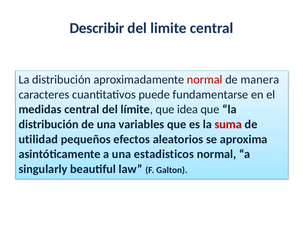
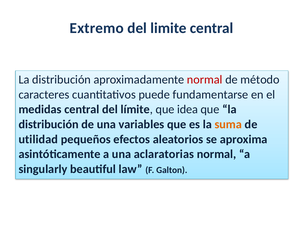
Describir: Describir -> Extremo
manera: manera -> método
suma colour: red -> orange
estadisticos: estadisticos -> aclaratorias
